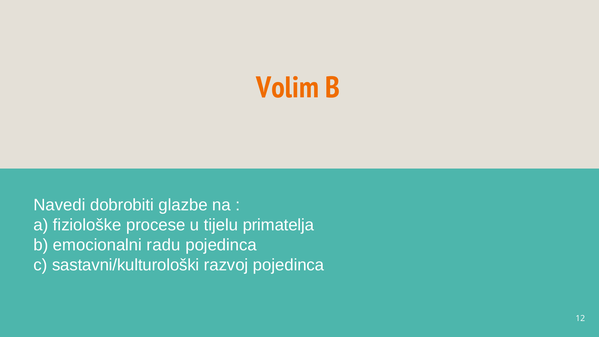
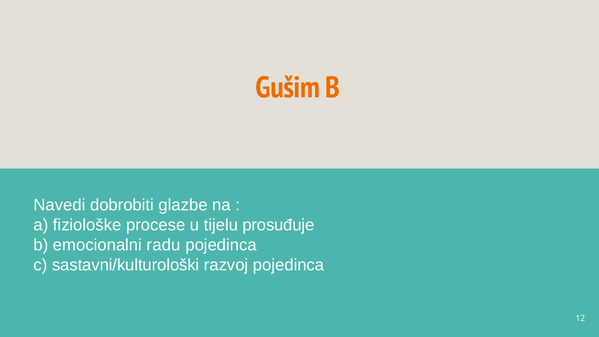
Volim: Volim -> Gušim
primatelja: primatelja -> prosuđuje
